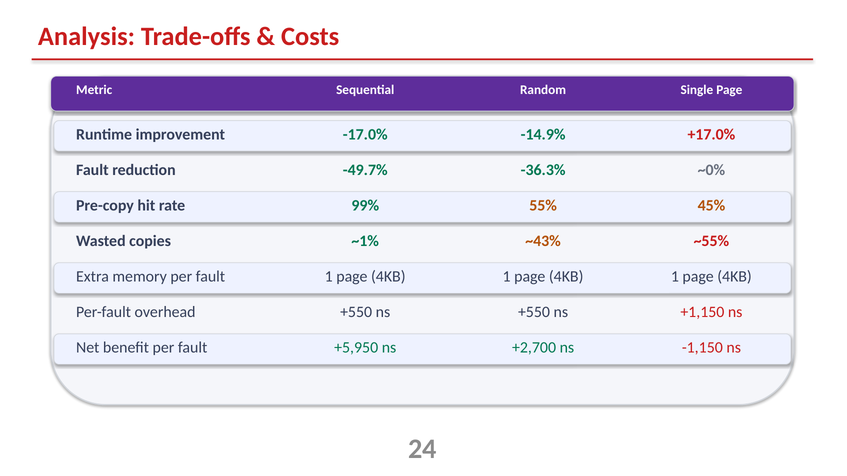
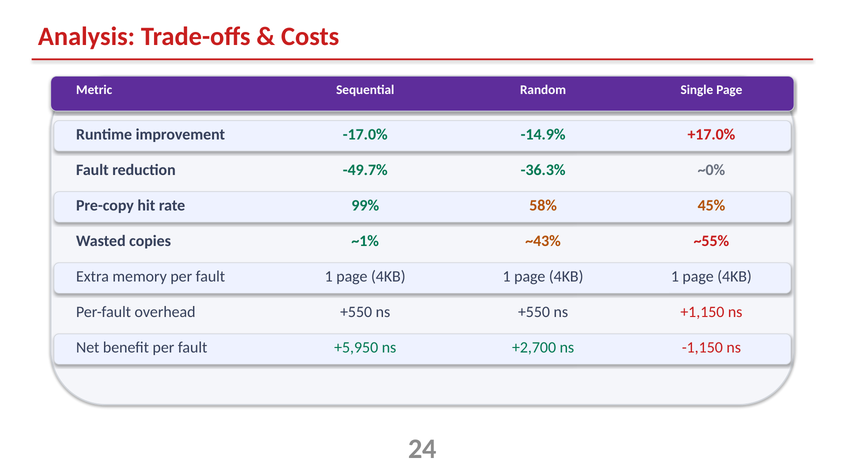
55%: 55% -> 58%
